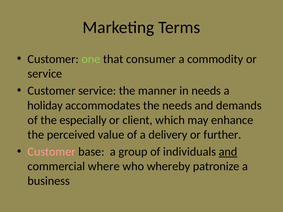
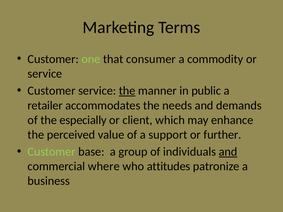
the at (127, 91) underline: none -> present
in needs: needs -> public
holiday: holiday -> retailer
delivery: delivery -> support
Customer at (52, 152) colour: pink -> light green
whereby: whereby -> attitudes
